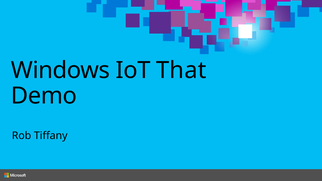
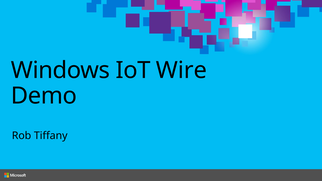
That: That -> Wire
